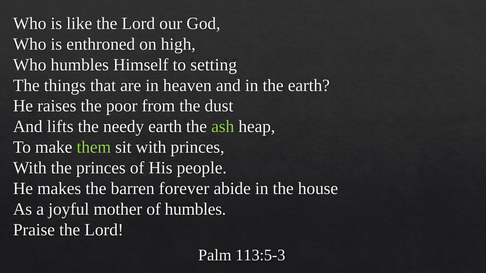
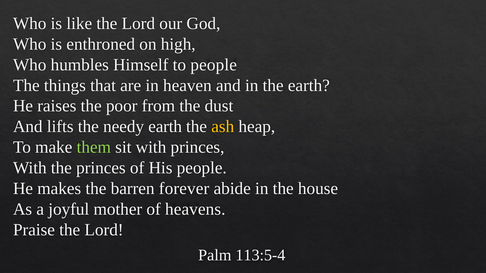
to setting: setting -> people
ash colour: light green -> yellow
of humbles: humbles -> heavens
113:5-3: 113:5-3 -> 113:5-4
